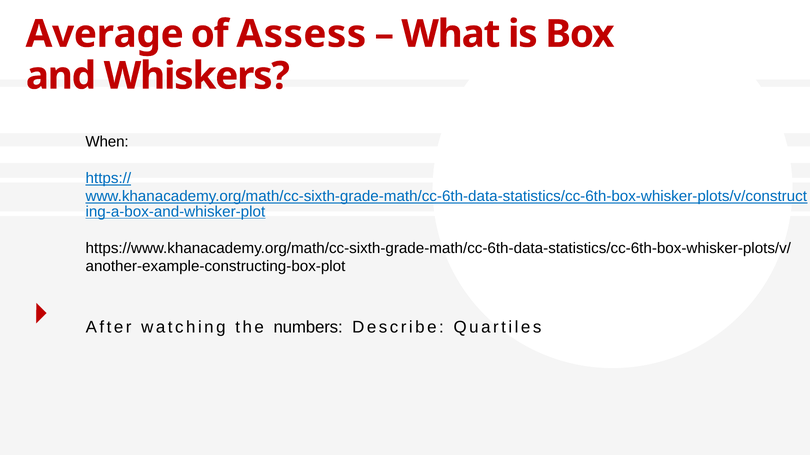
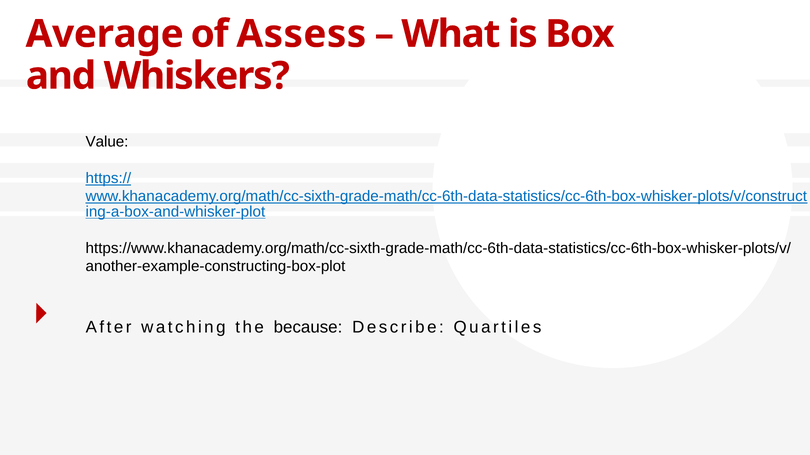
When: When -> Value
numbers: numbers -> because
